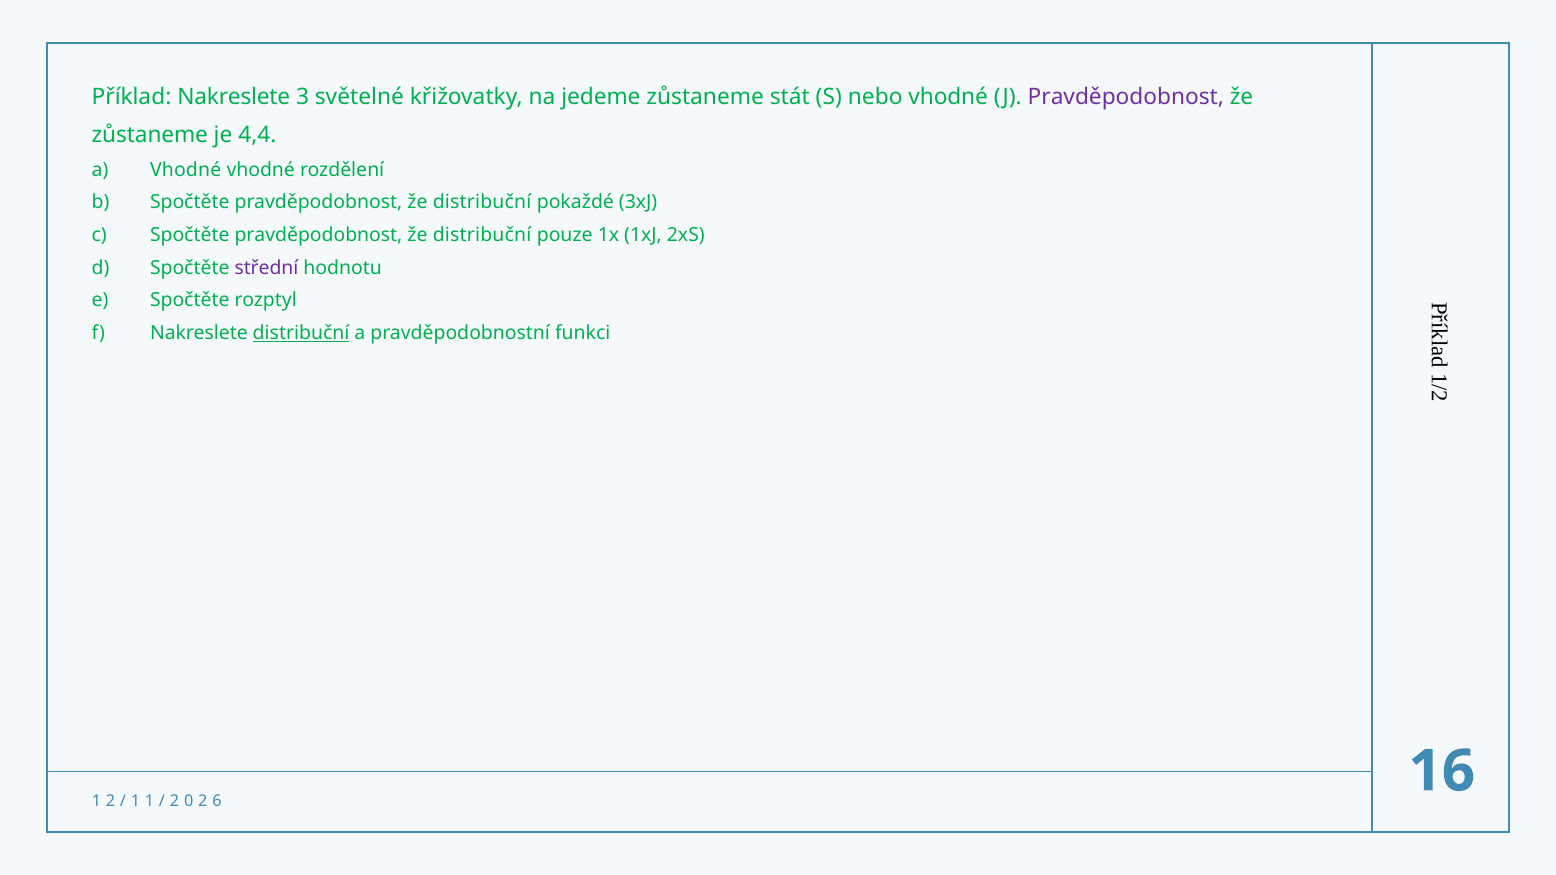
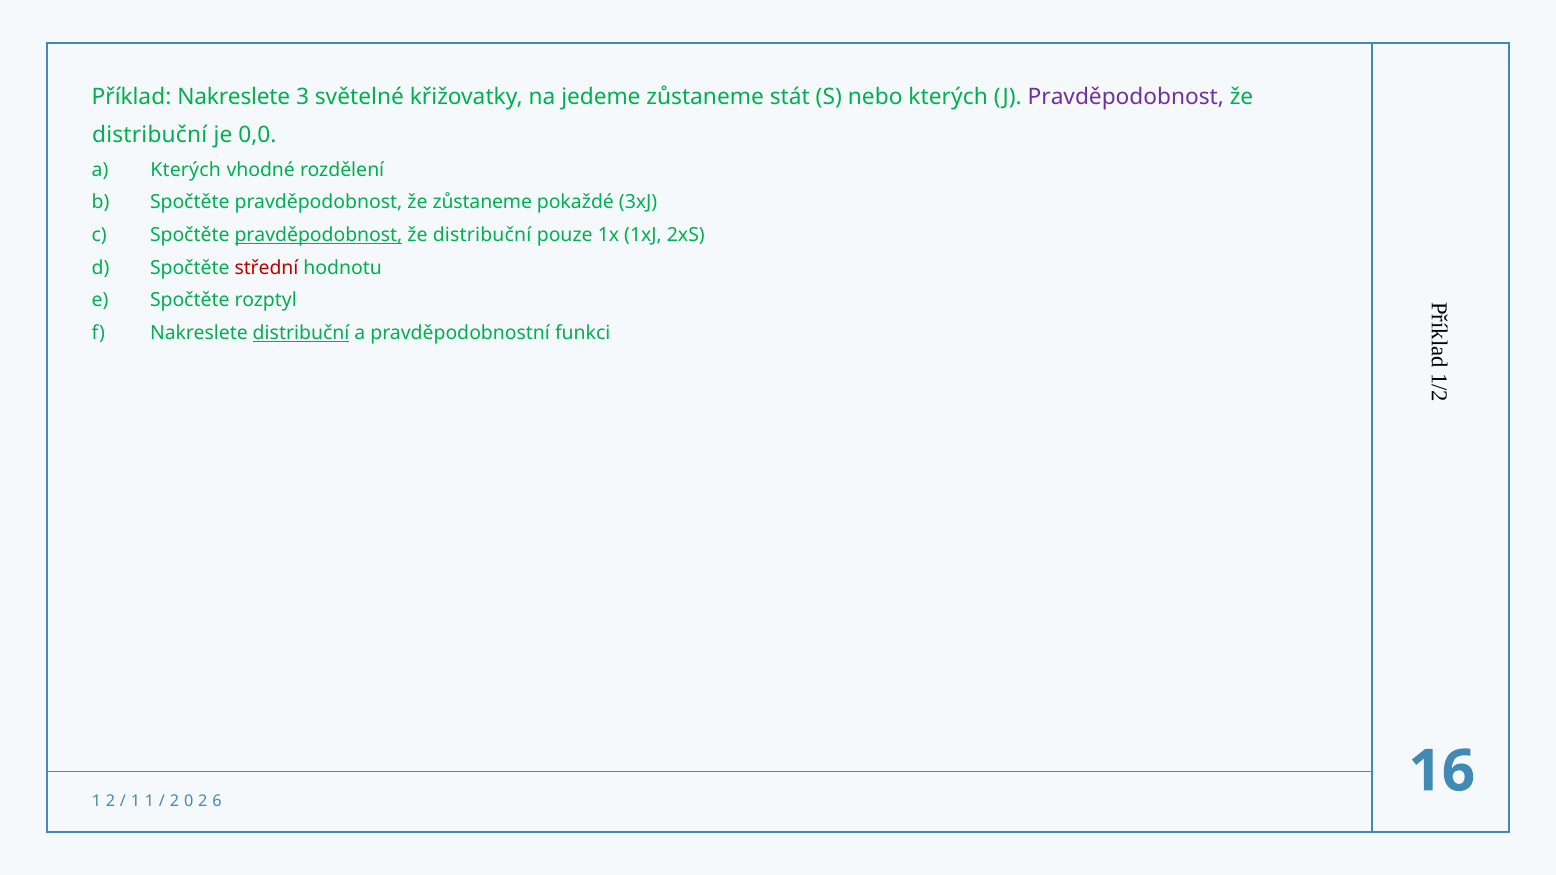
nebo vhodné: vhodné -> kterých
zůstaneme at (150, 135): zůstaneme -> distribuční
4,4: 4,4 -> 0,0
a Vhodné: Vhodné -> Kterých
distribuční at (482, 202): distribuční -> zůstaneme
pravděpodobnost at (318, 235) underline: none -> present
střední colour: purple -> red
